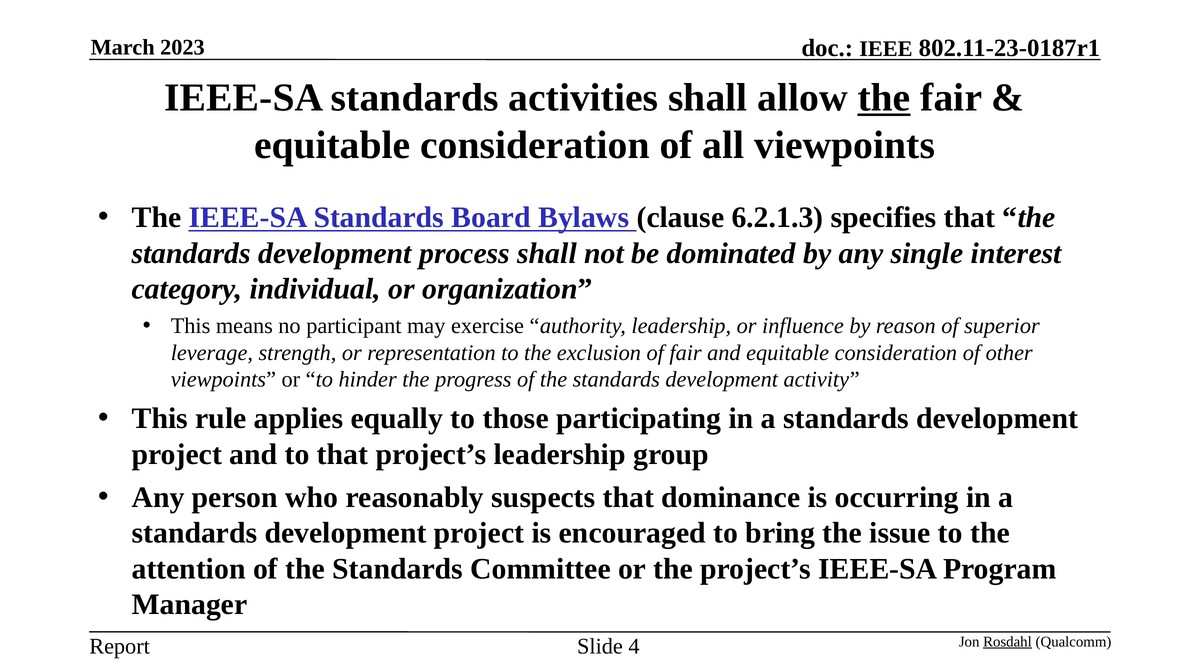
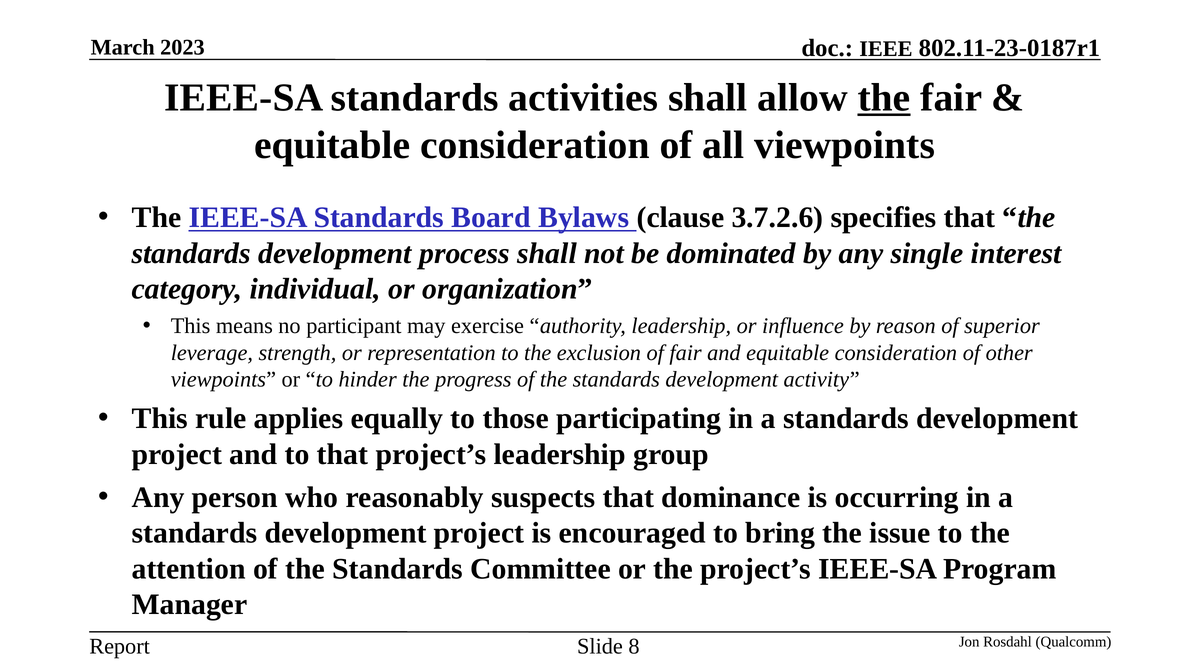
6.2.1.3: 6.2.1.3 -> 3.7.2.6
4: 4 -> 8
Rosdahl underline: present -> none
